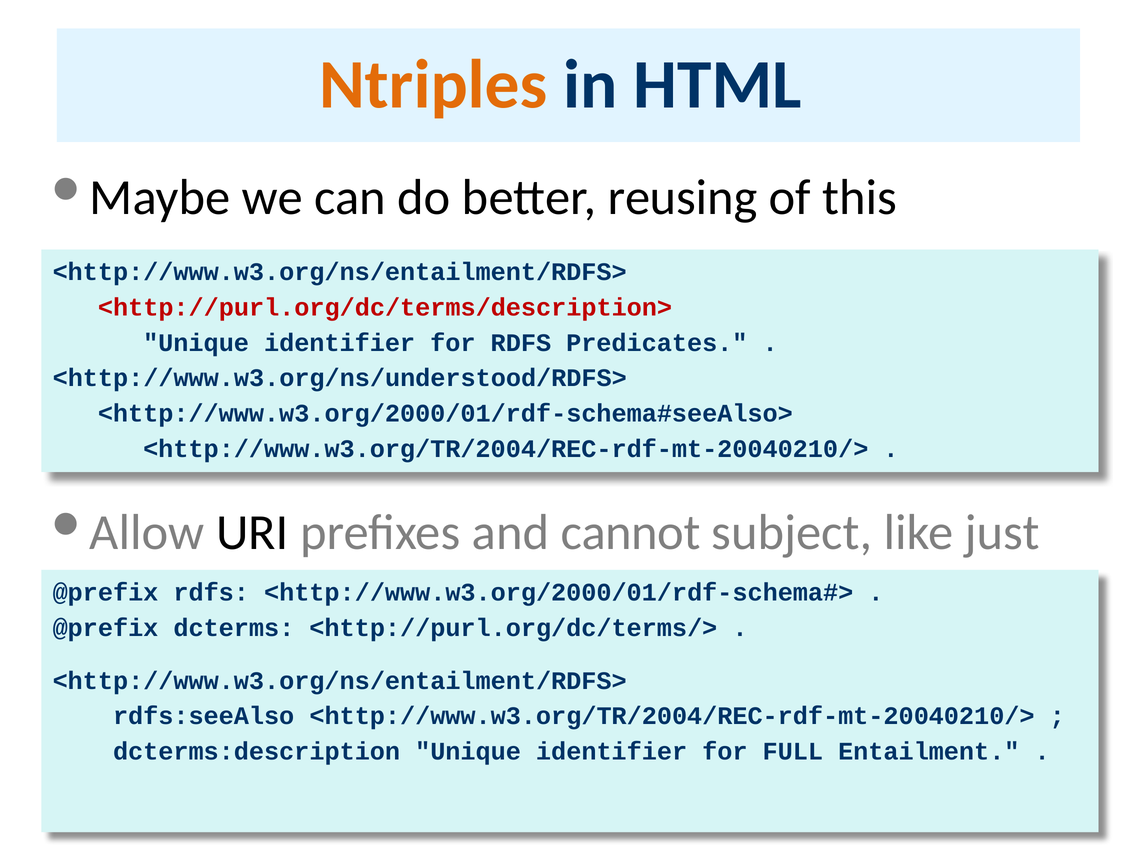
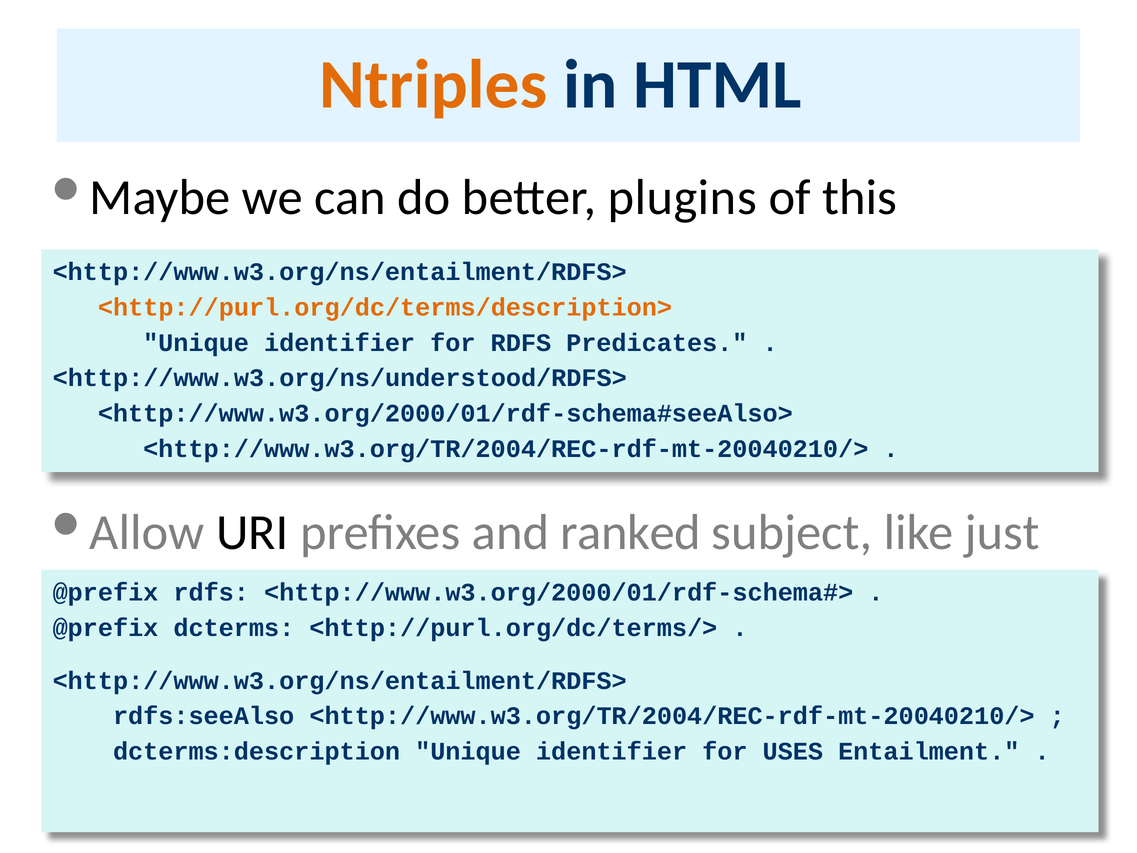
reusing: reusing -> plugins
<http://purl.org/dc/terms/description> colour: red -> orange
cannot: cannot -> ranked
FULL: FULL -> USES
